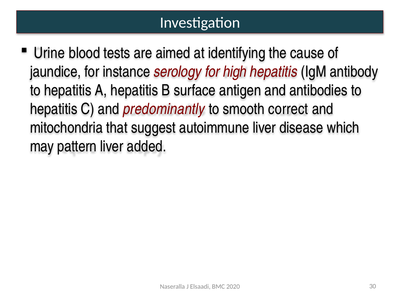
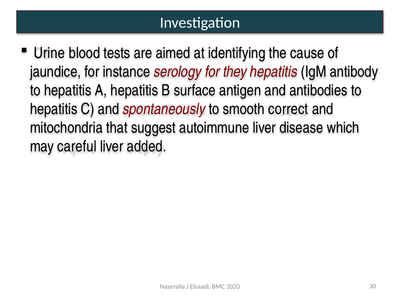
high: high -> they
predominantly: predominantly -> spontaneously
pattern: pattern -> careful
